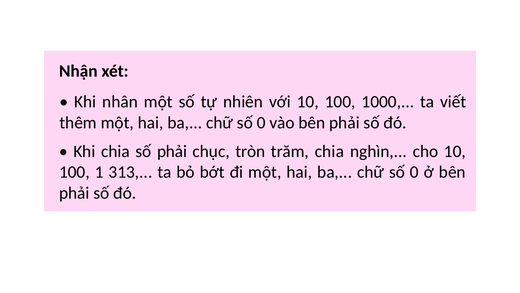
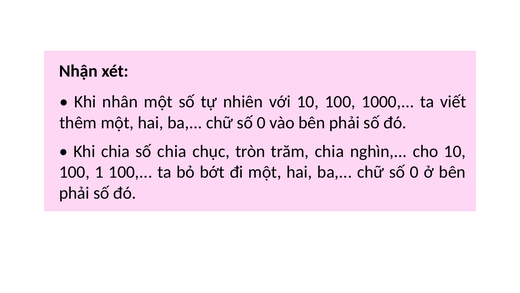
số phải: phải -> chia
1 313: 313 -> 100
